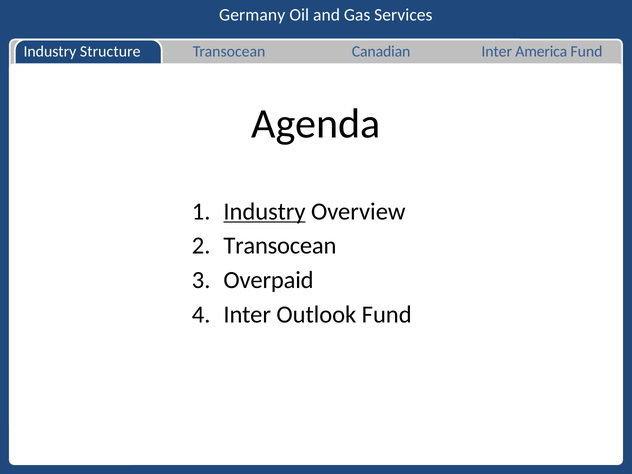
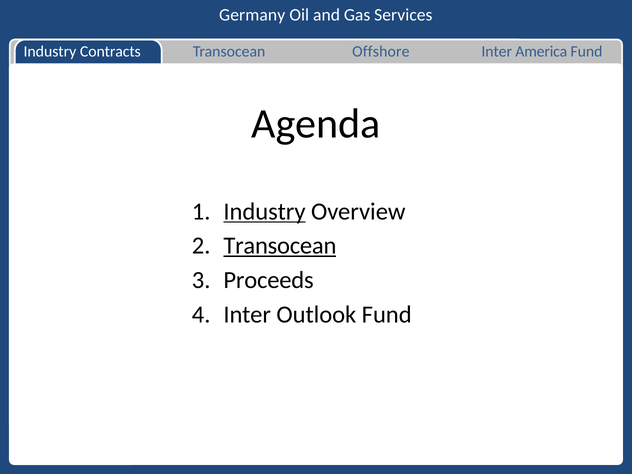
Structure: Structure -> Contracts
Canadian: Canadian -> Offshore
Transocean at (280, 246) underline: none -> present
Overpaid: Overpaid -> Proceeds
